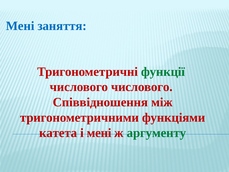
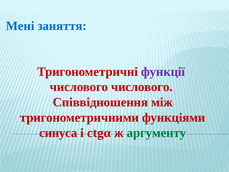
функції colour: green -> purple
катета: катета -> синуса
і мені: мені -> ctgα
